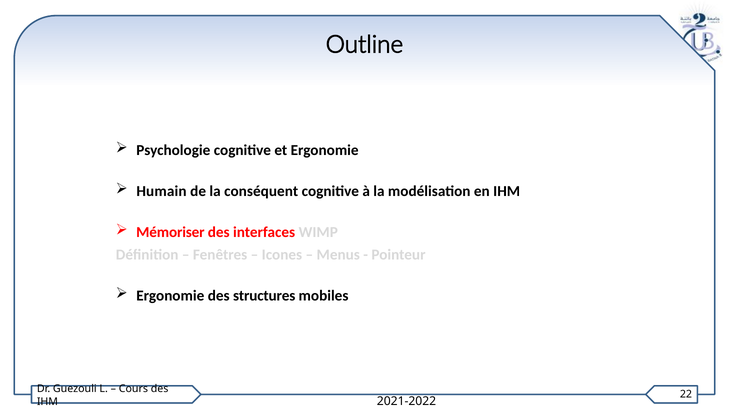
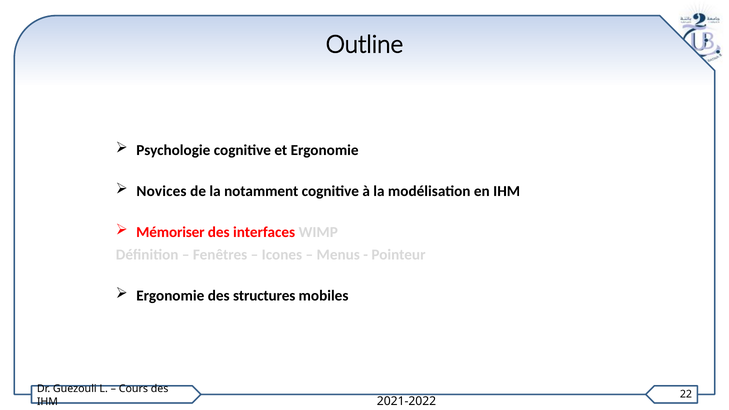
Humain: Humain -> Novices
conséquent: conséquent -> notamment
